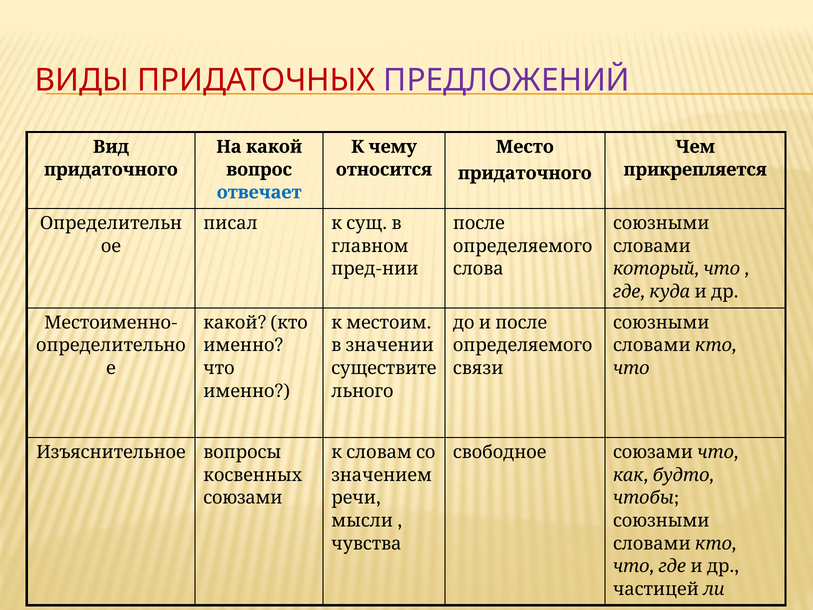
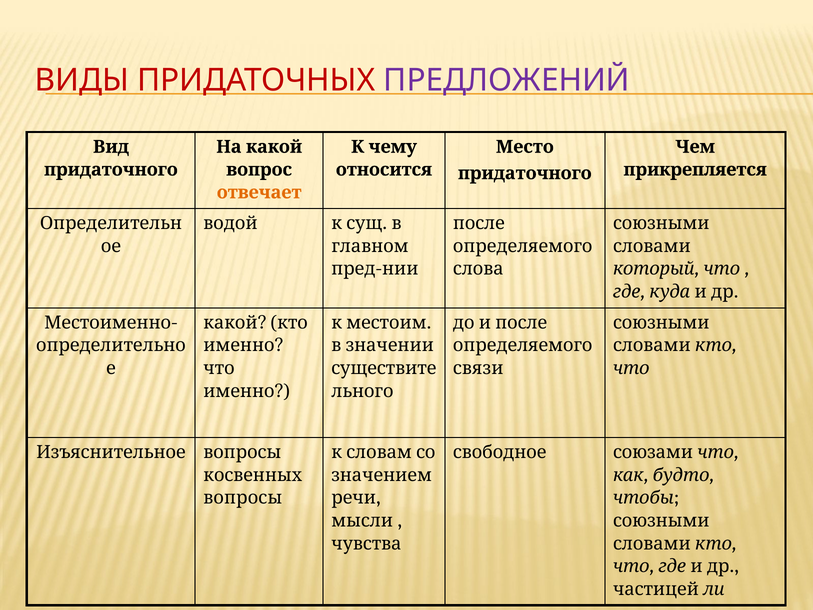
отвечает colour: blue -> orange
писал: писал -> водой
союзами at (243, 498): союзами -> вопросы
